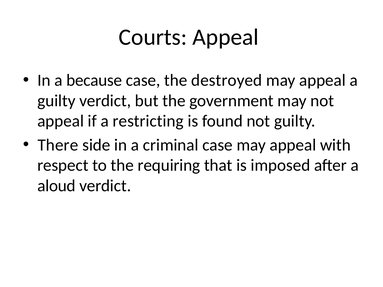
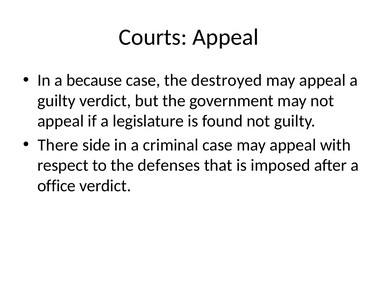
restricting: restricting -> legislature
requiring: requiring -> defenses
aloud: aloud -> office
